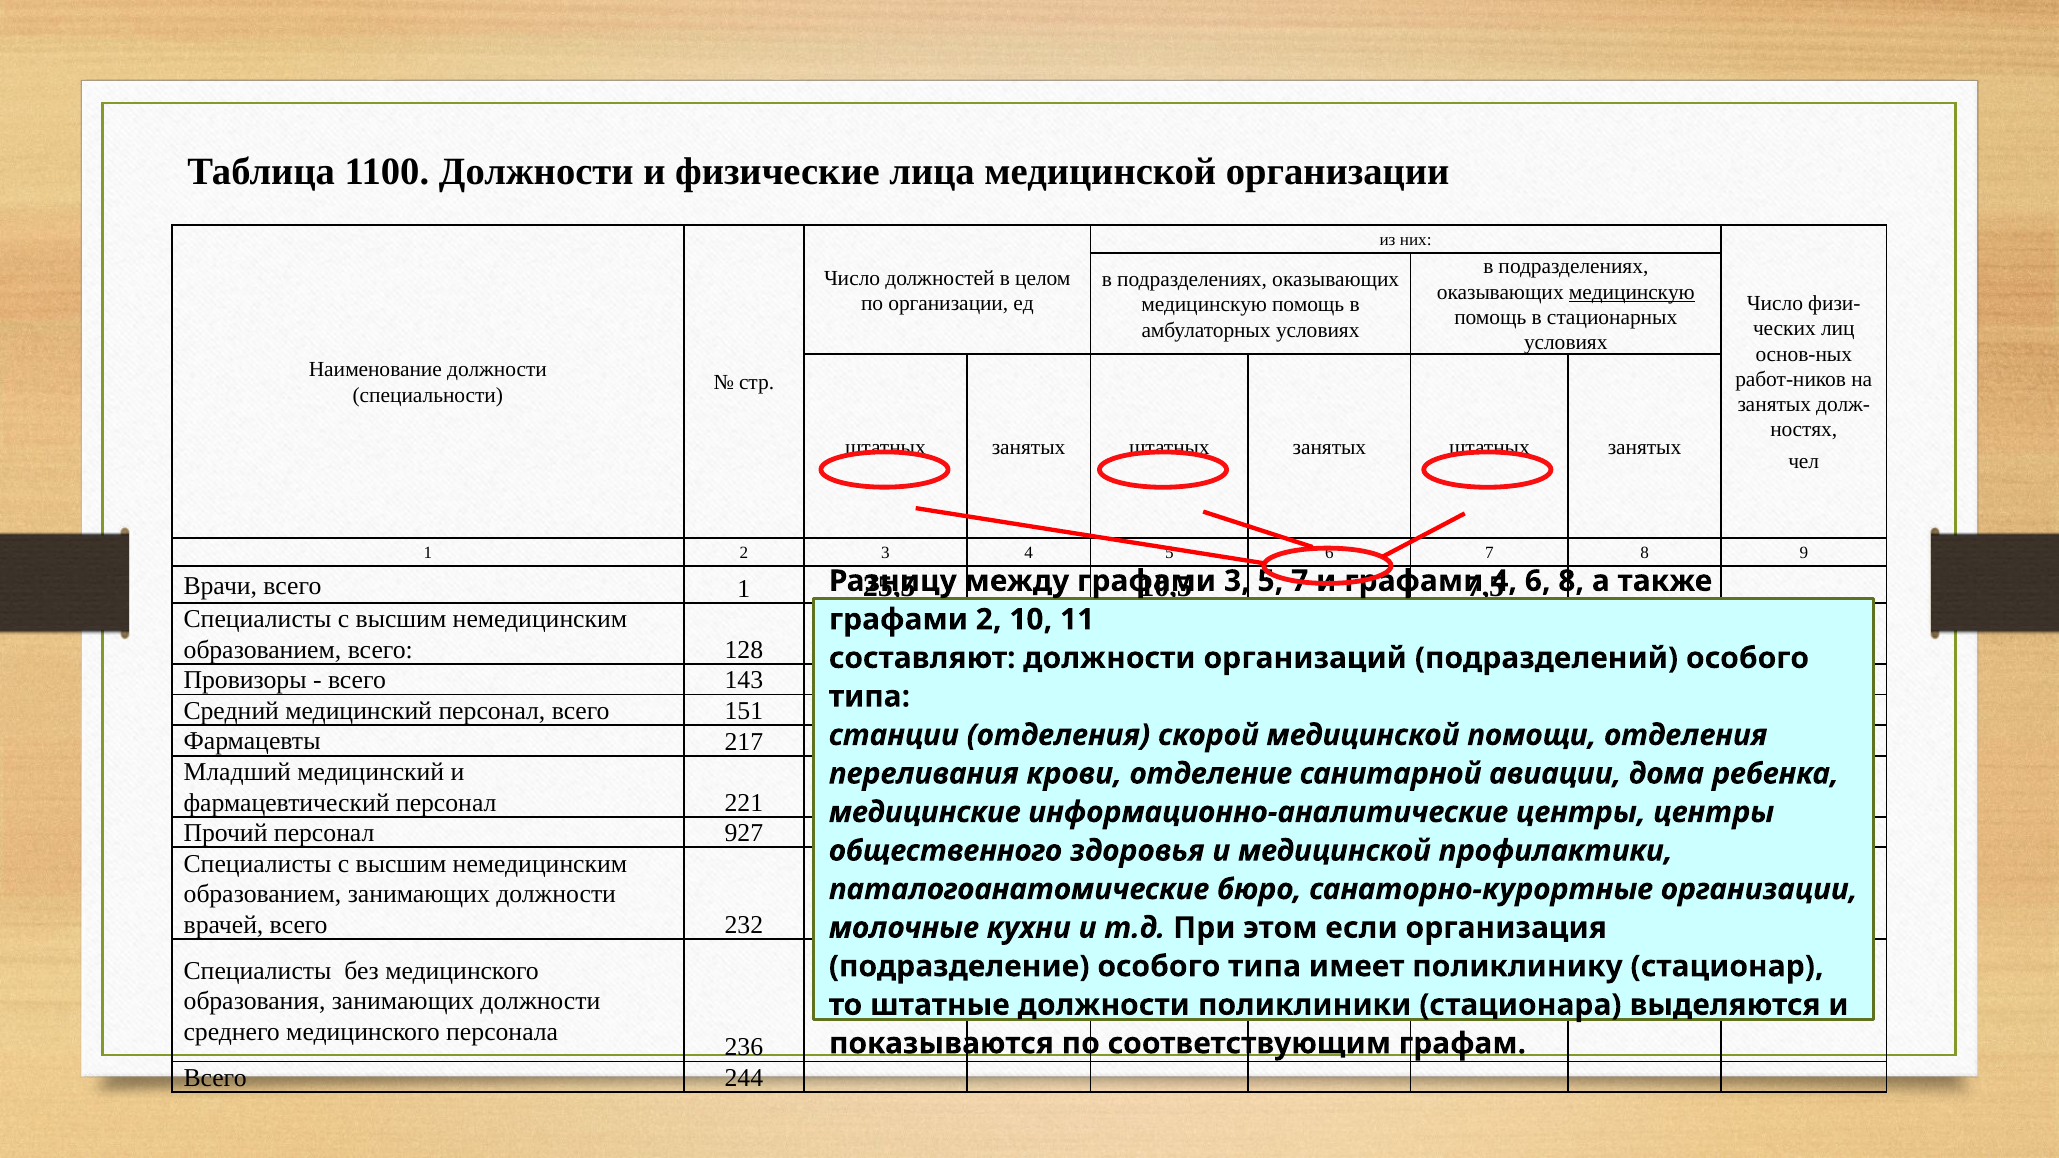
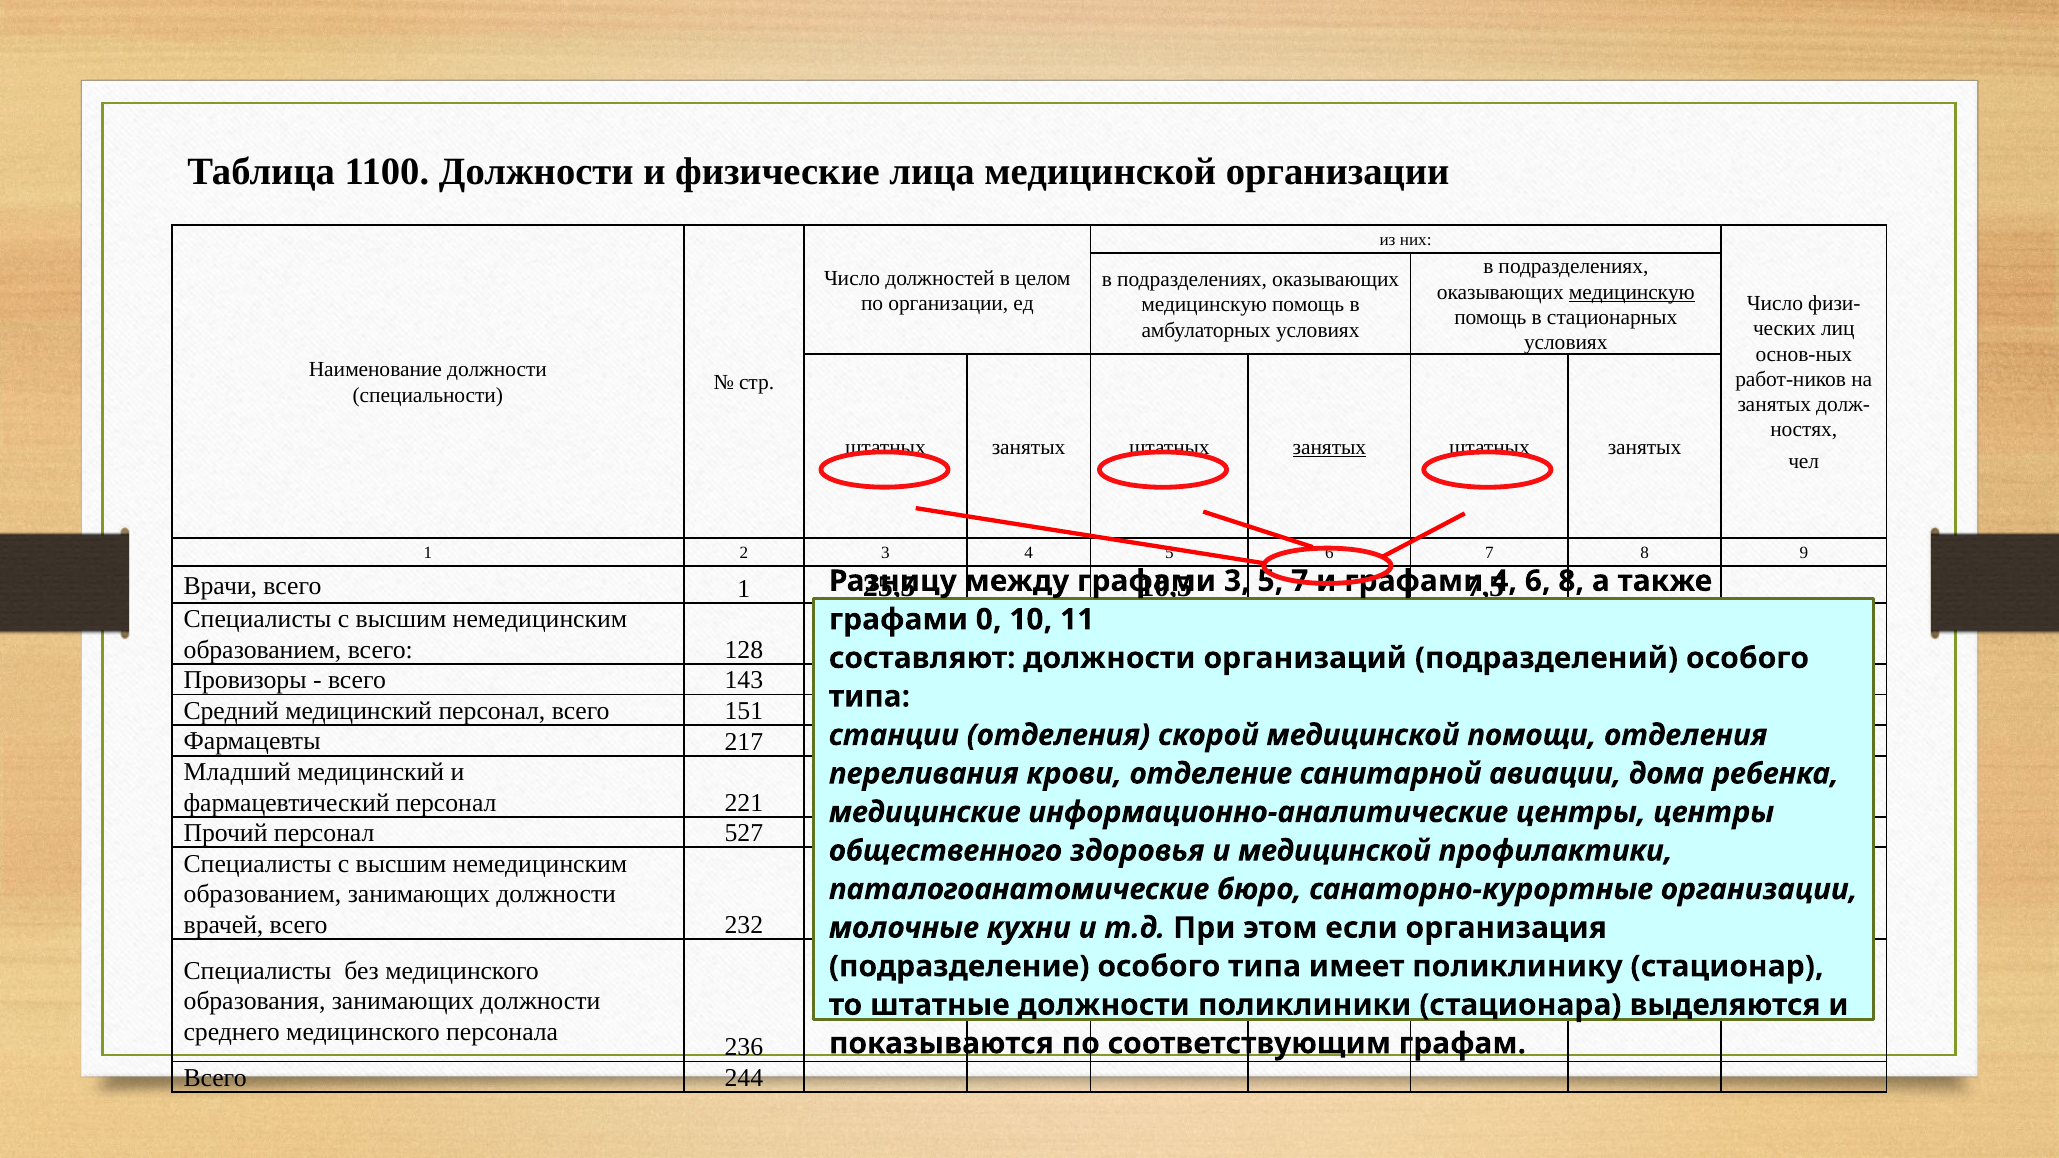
занятых at (1329, 447) underline: none -> present
графами 2: 2 -> 0
927: 927 -> 527
